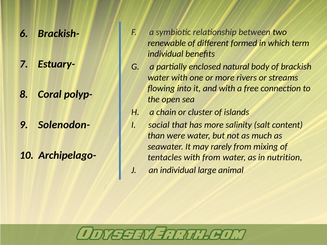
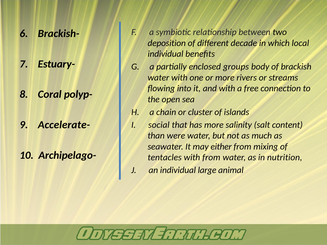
renewable: renewable -> deposition
formed: formed -> decade
term: term -> local
natural: natural -> groups
Solenodon-: Solenodon- -> Accelerate-
rarely: rarely -> either
